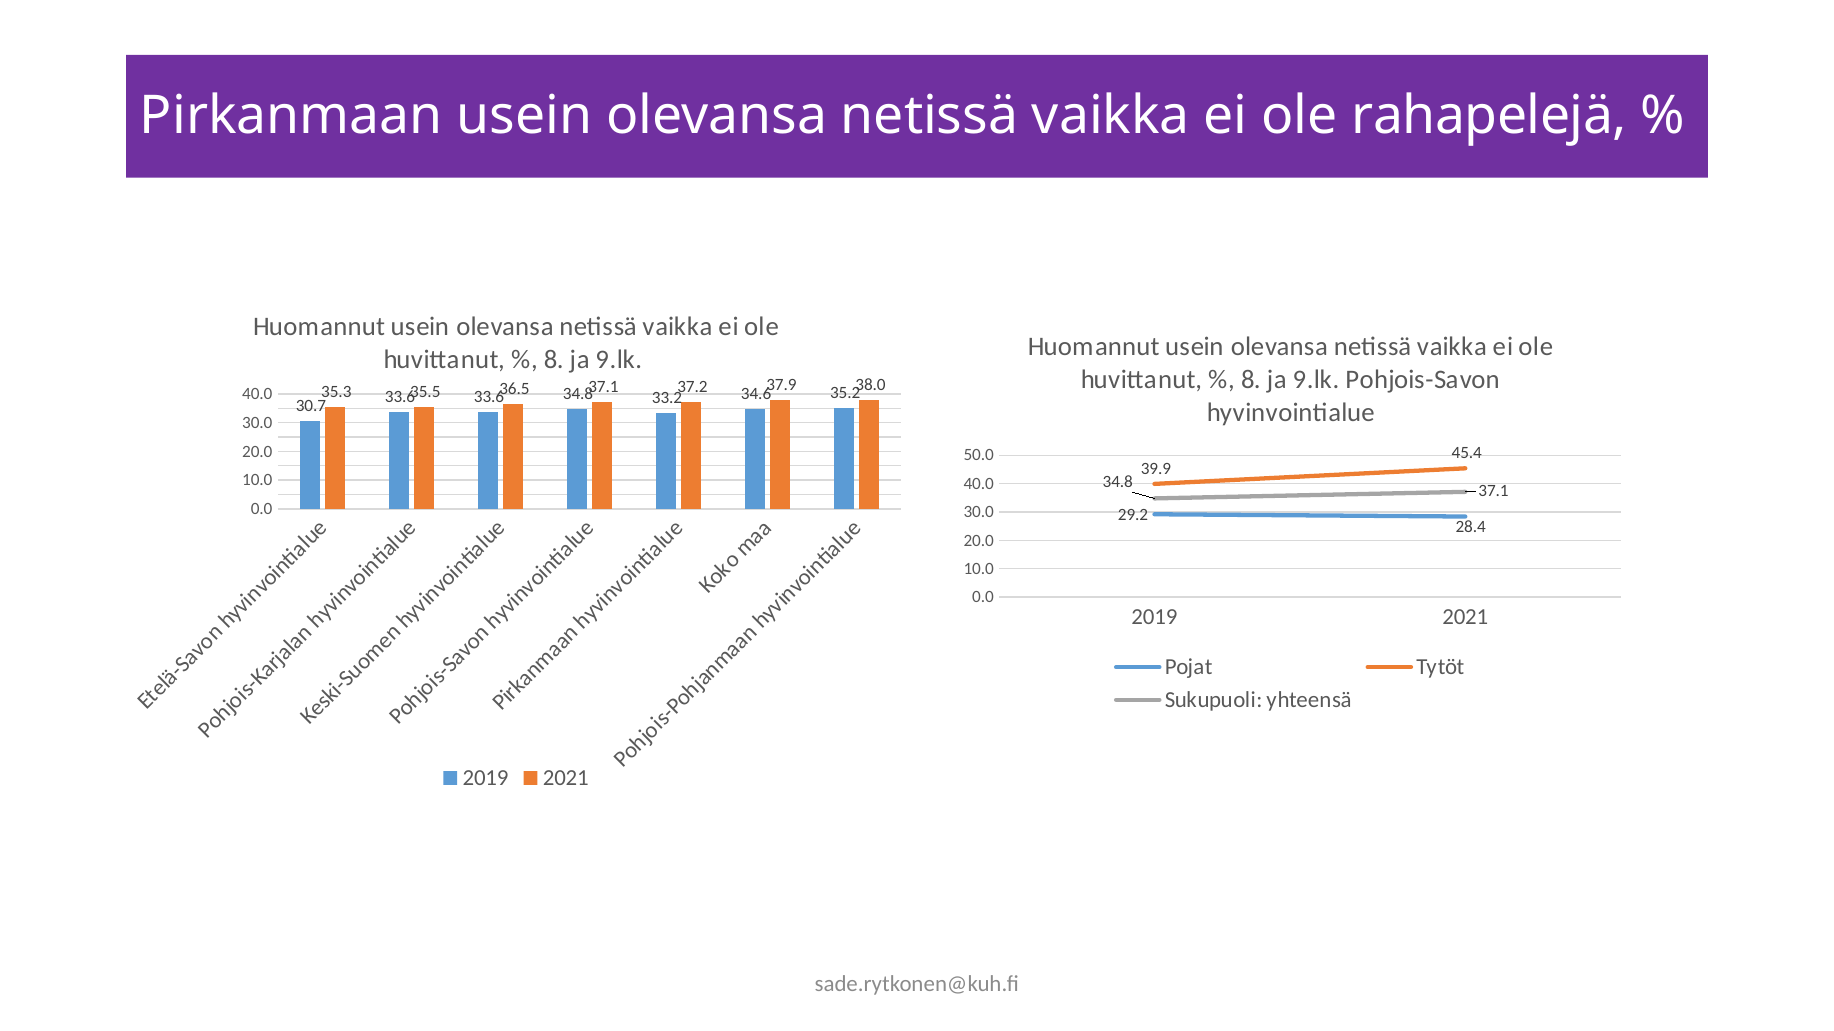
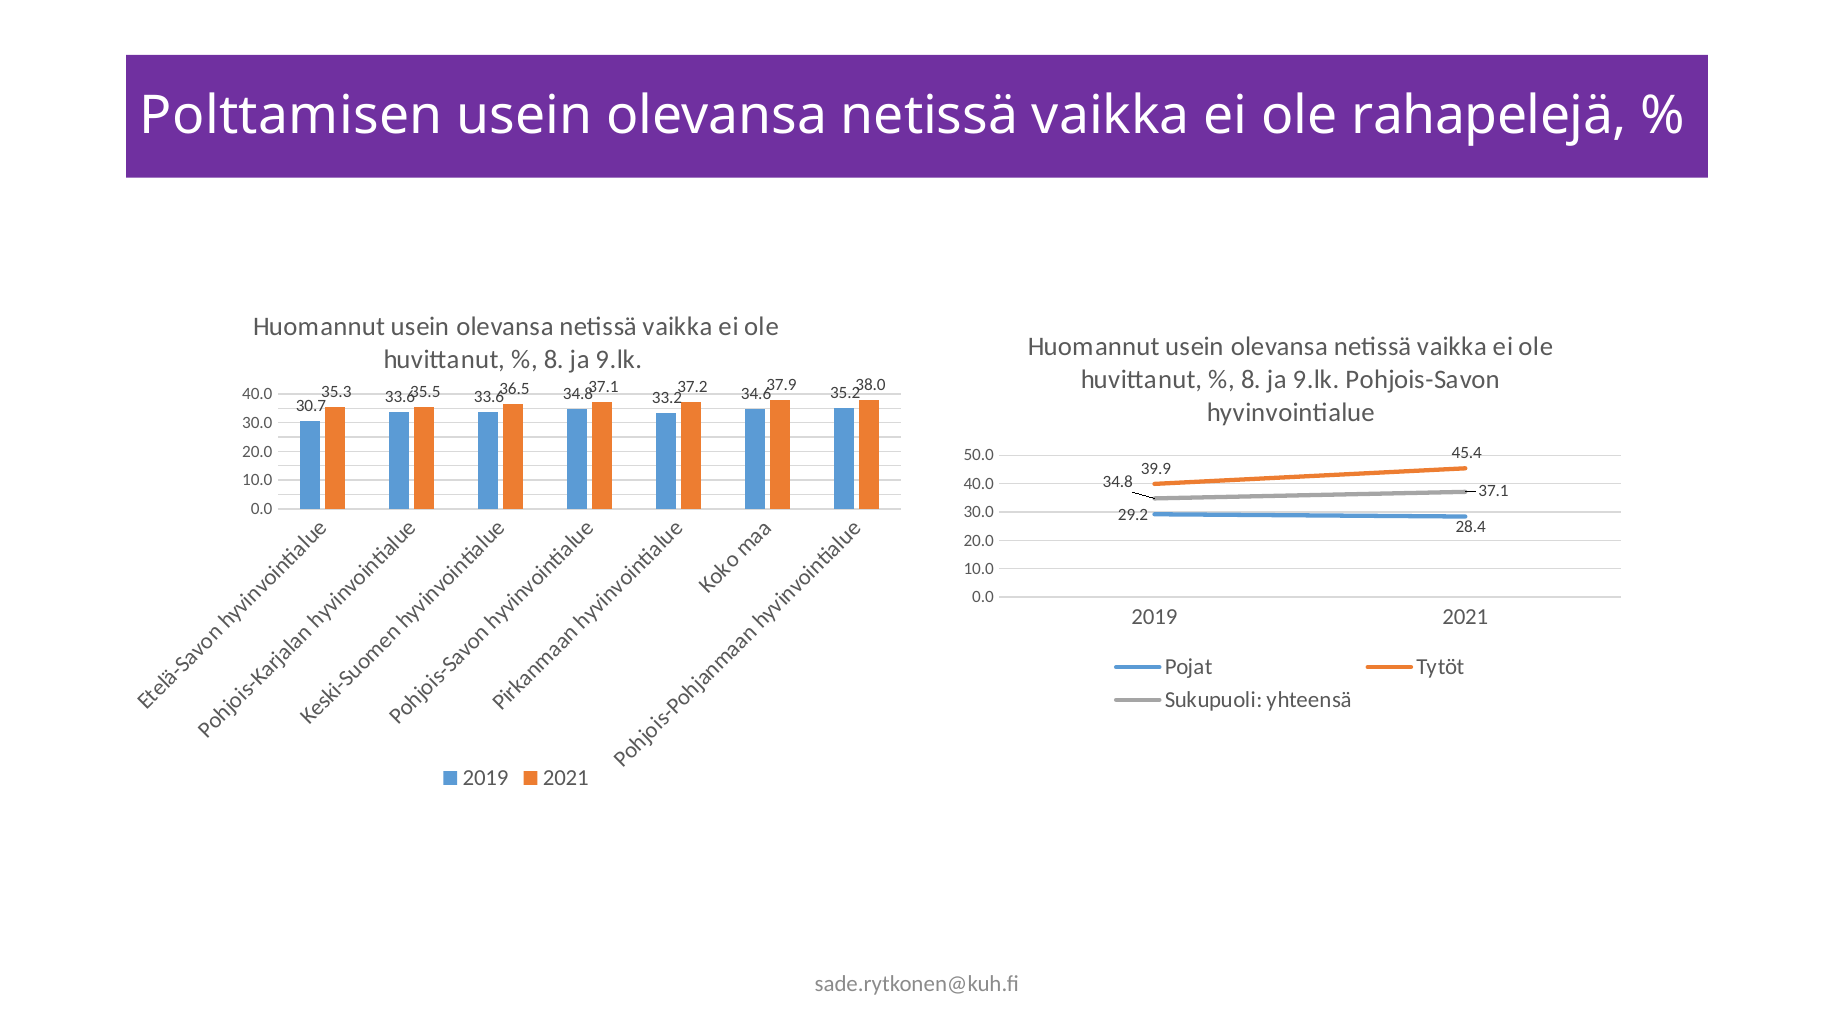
Pirkanmaan: Pirkanmaan -> Polttamisen
